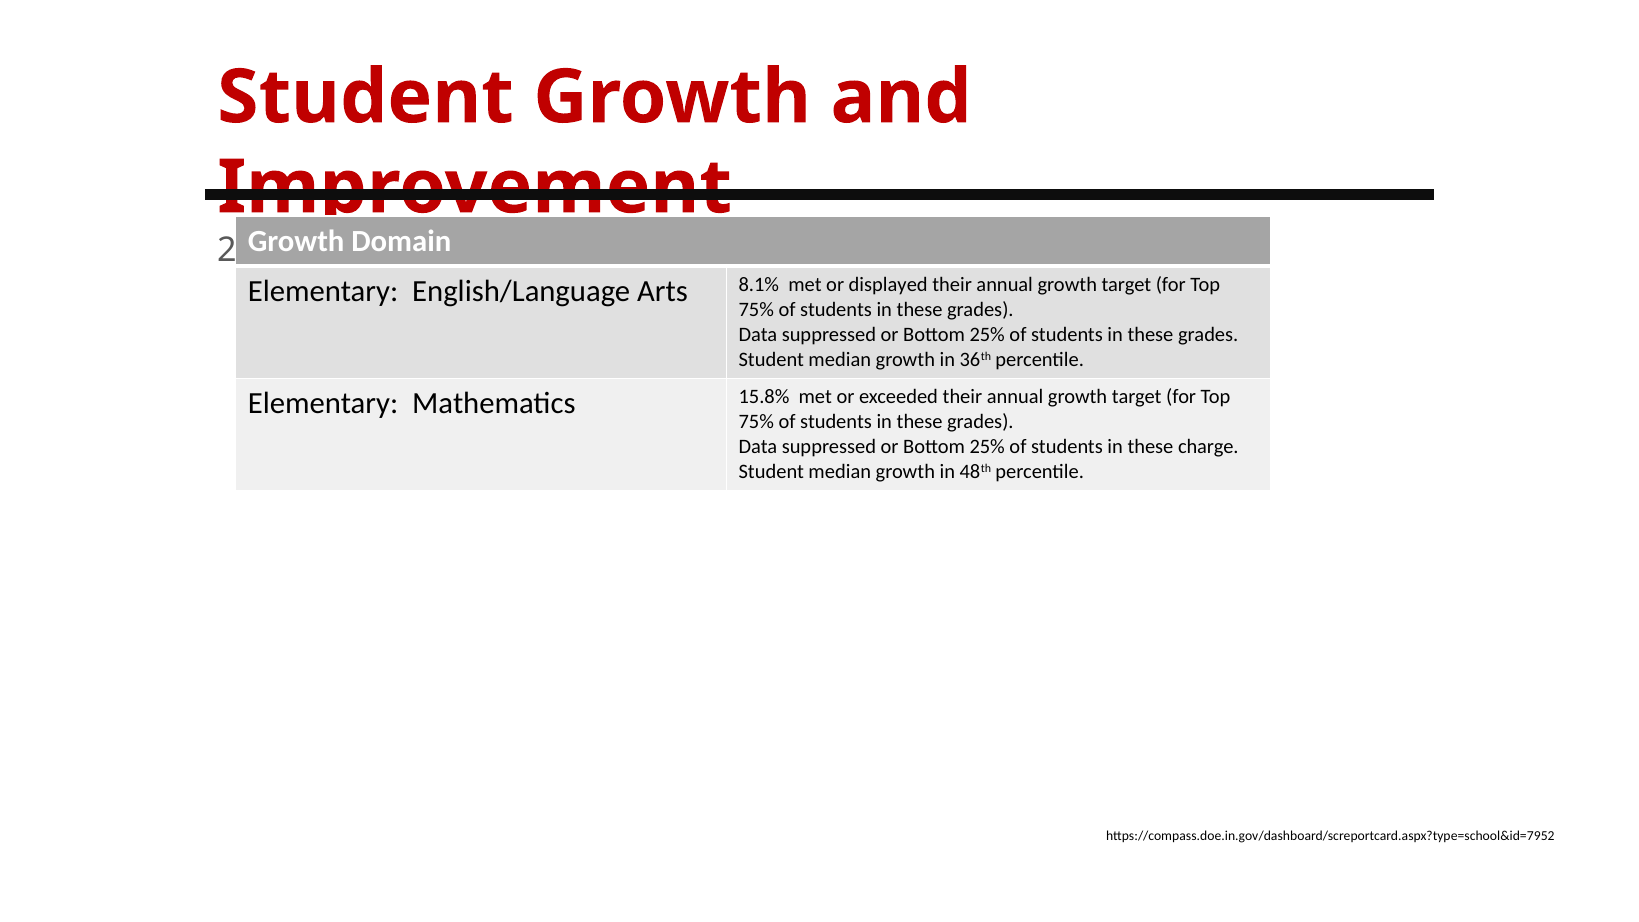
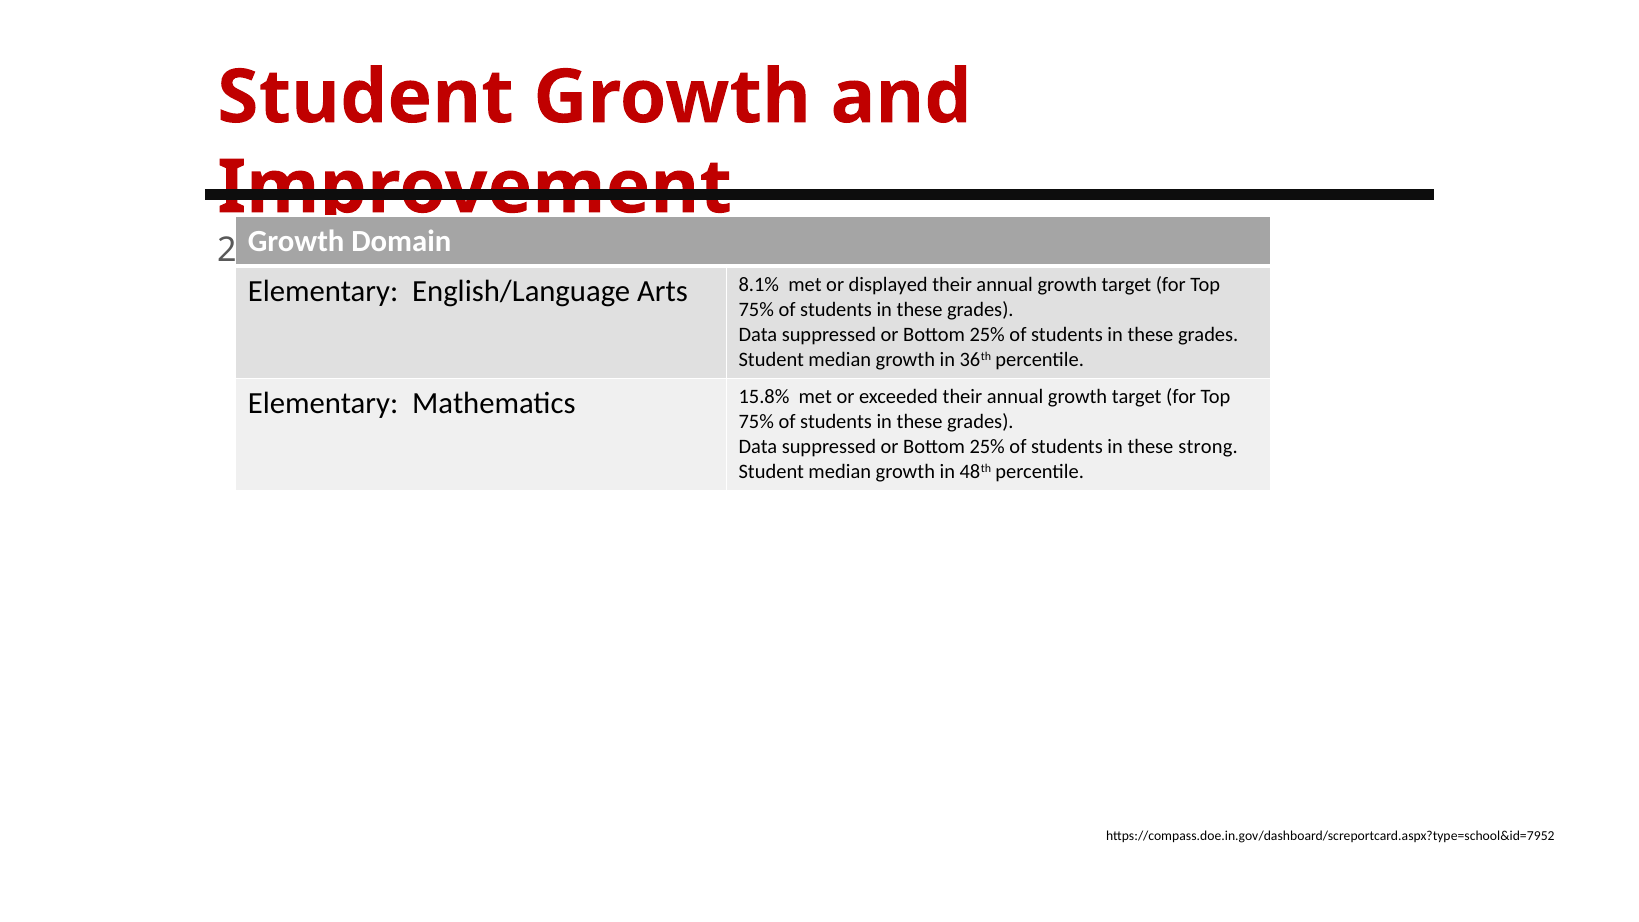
charge: charge -> strong
